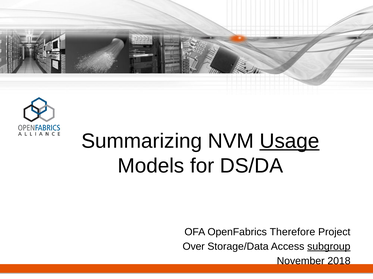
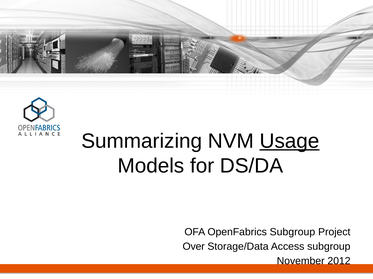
OpenFabrics Therefore: Therefore -> Subgroup
subgroup at (329, 247) underline: present -> none
2018: 2018 -> 2012
